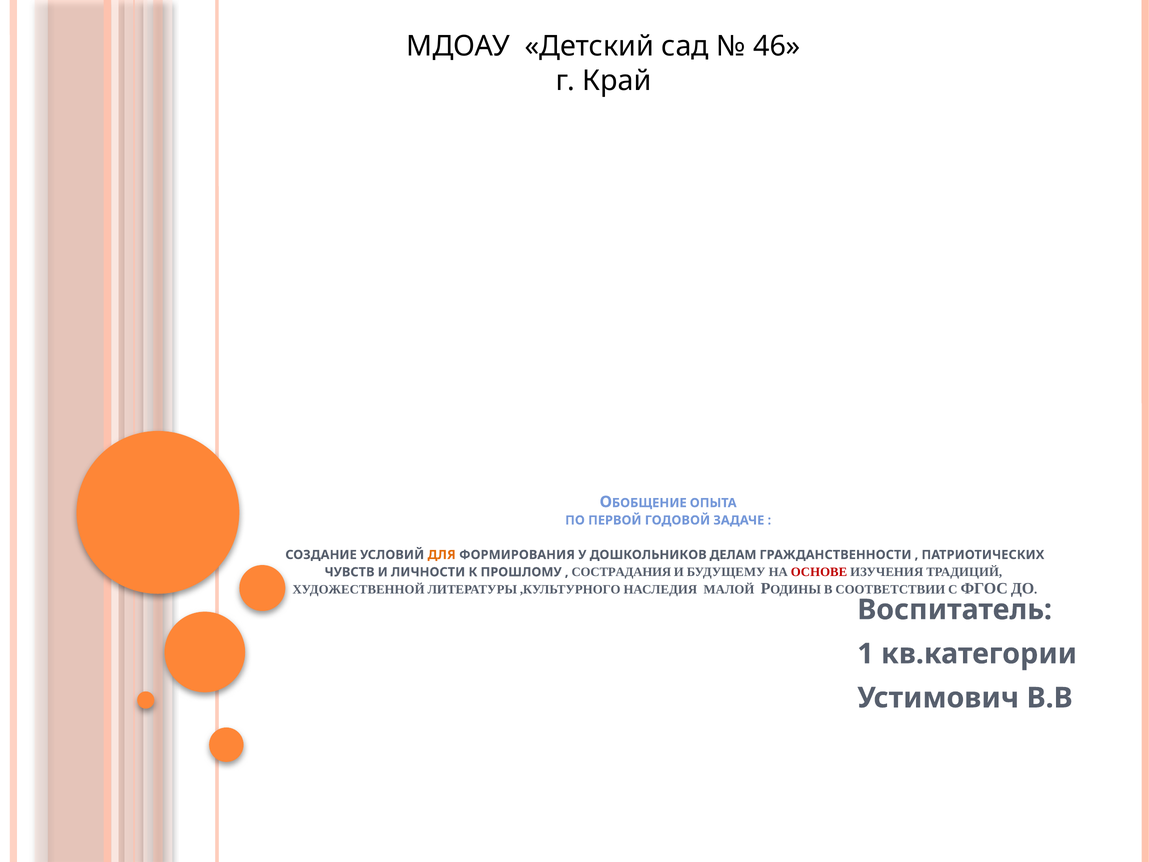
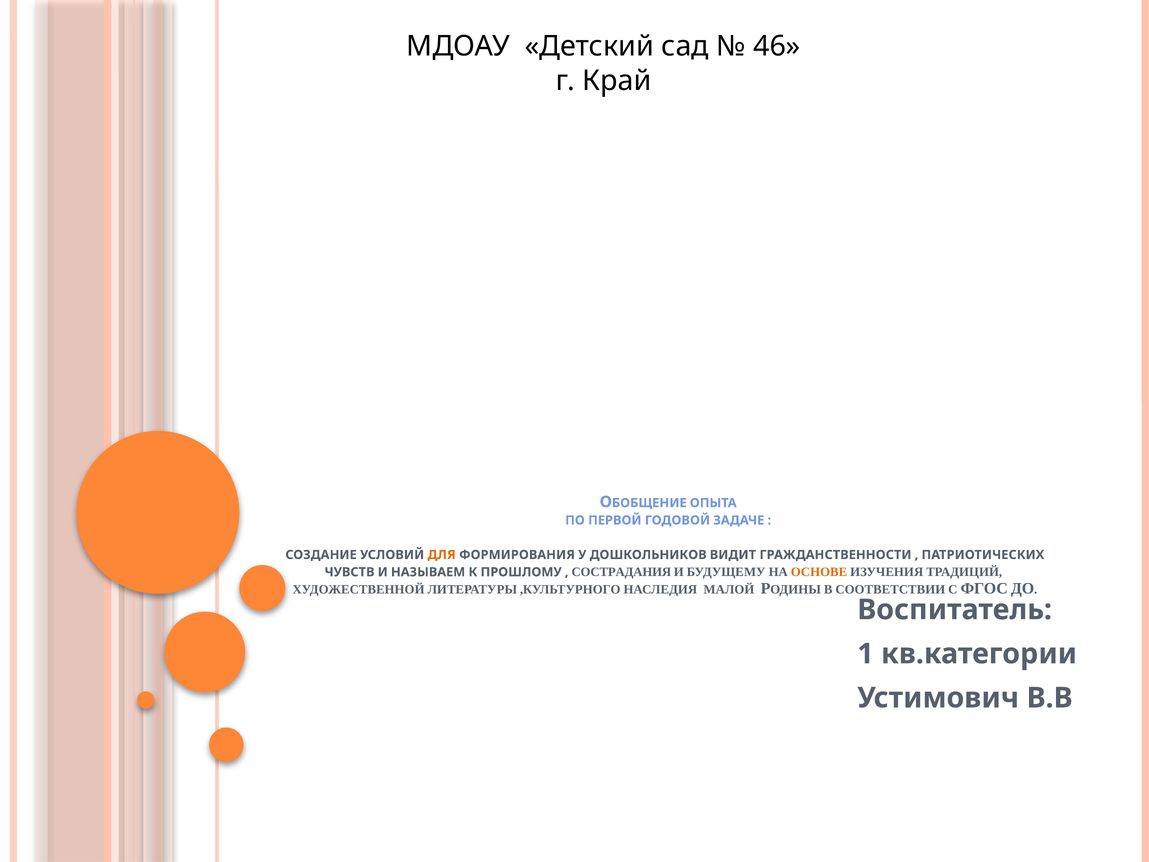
ДЕЛАМ: ДЕЛАМ -> ВИДИТ
ЛИЧНОСТИ: ЛИЧНОСТИ -> НАЗЫВАЕМ
ОСНОВЕ colour: red -> orange
